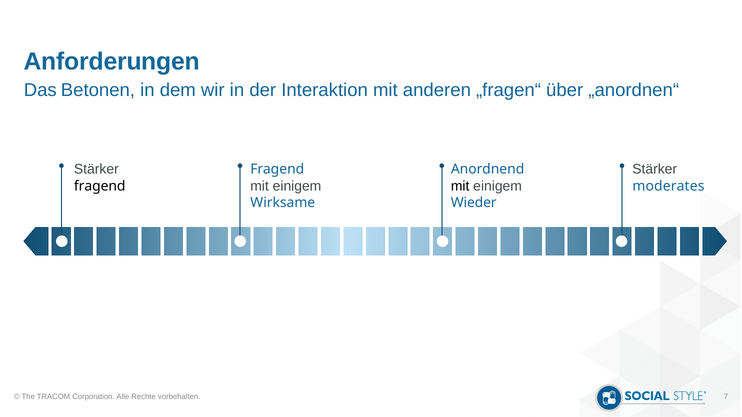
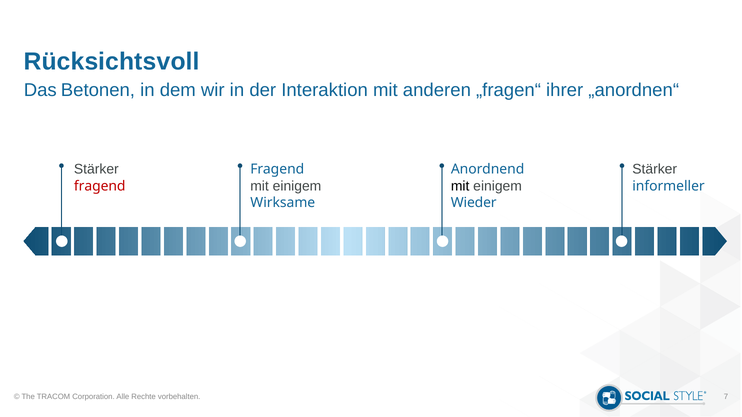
Anforderungen: Anforderungen -> Rücksichtsvoll
über: über -> ihrer
fragend at (100, 186) colour: black -> red
moderates: moderates -> informeller
